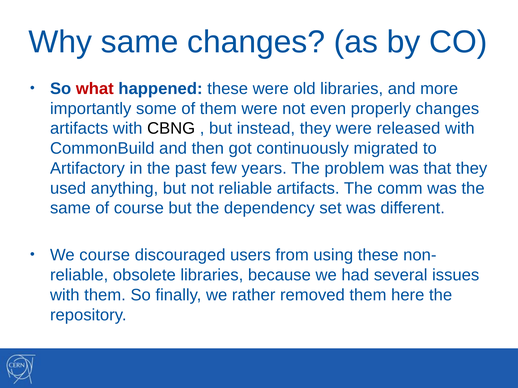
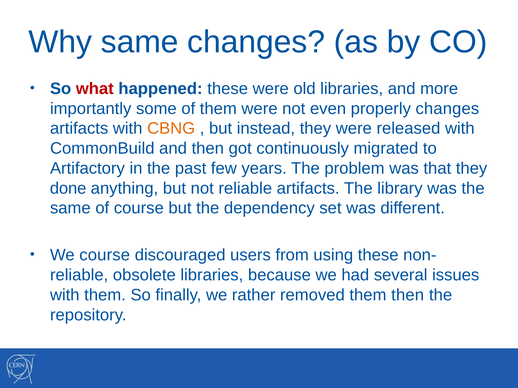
CBNG colour: black -> orange
used: used -> done
comm: comm -> library
them here: here -> then
